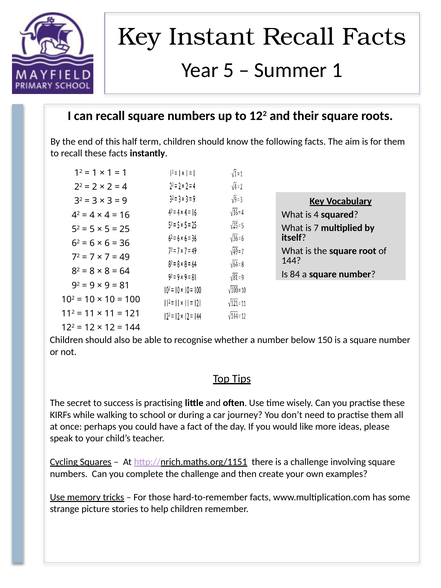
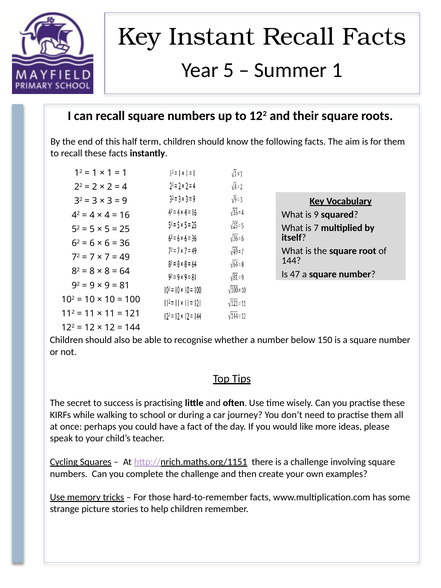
is 4: 4 -> 9
84: 84 -> 47
